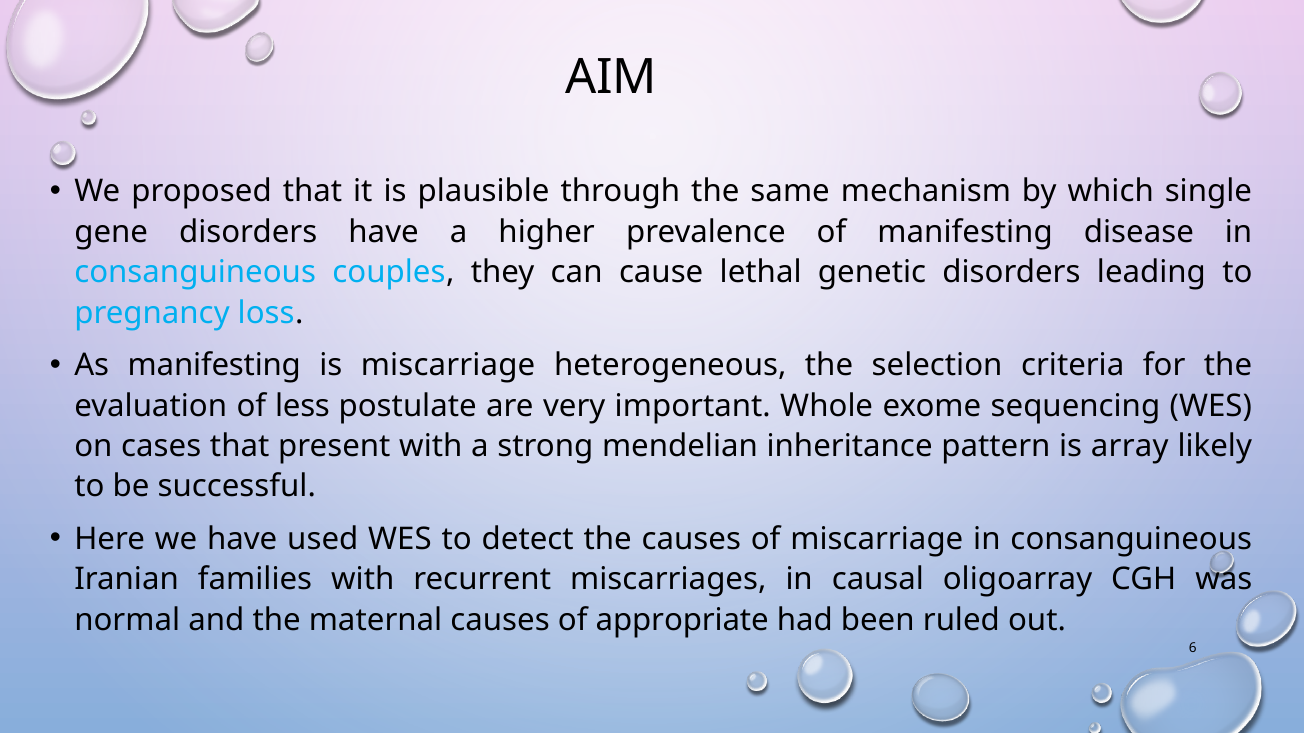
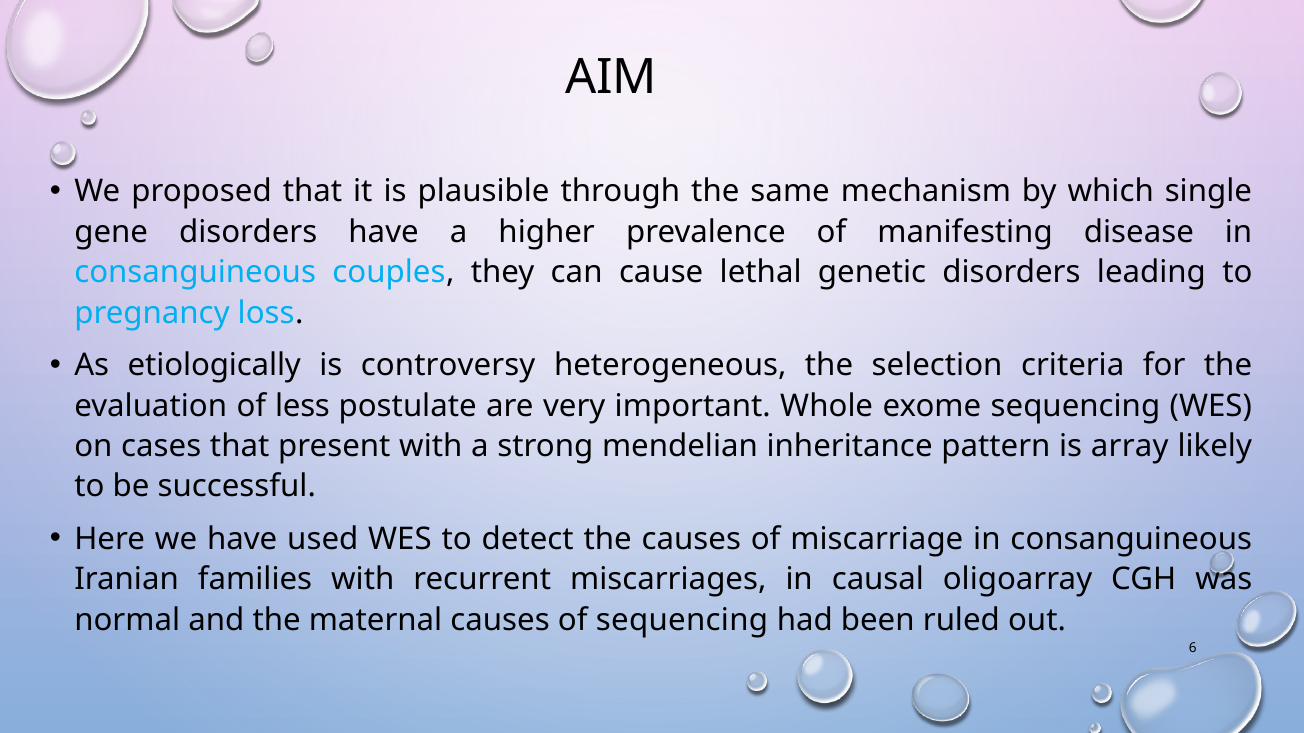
As manifesting: manifesting -> etiologically
is miscarriage: miscarriage -> controversy
of appropriate: appropriate -> sequencing
